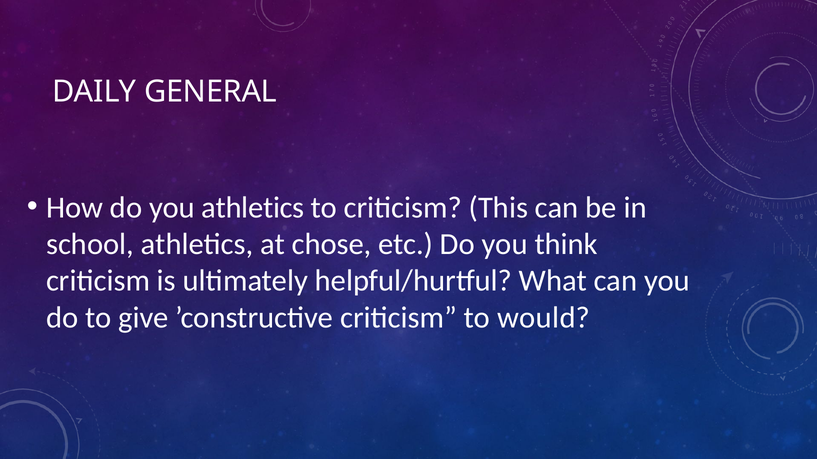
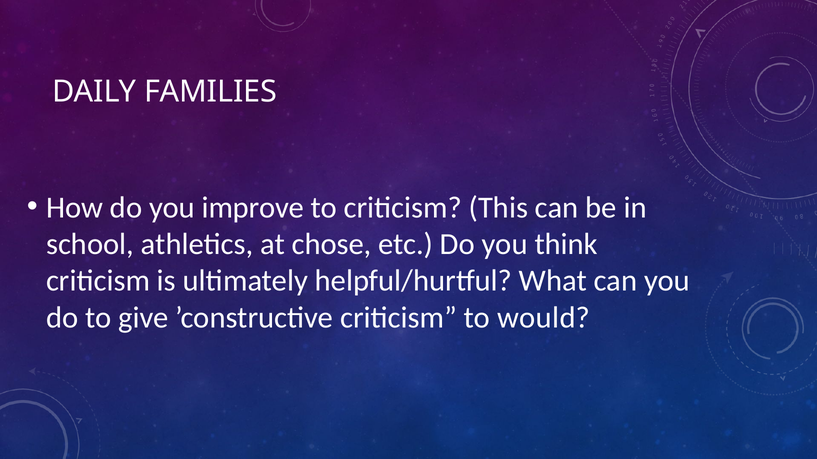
GENERAL: GENERAL -> FAMILIES
you athletics: athletics -> improve
